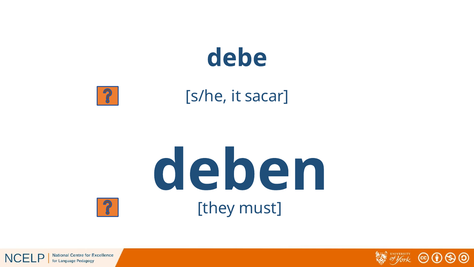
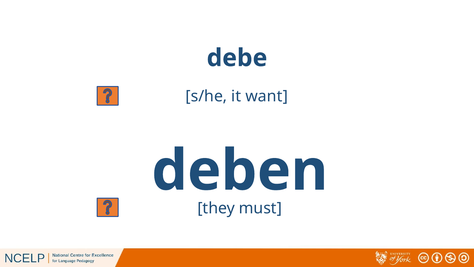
sacar: sacar -> want
